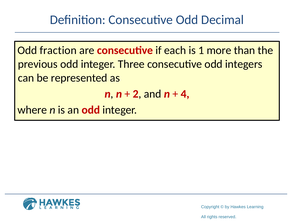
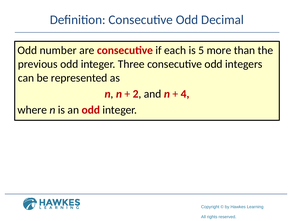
fraction: fraction -> number
1: 1 -> 5
